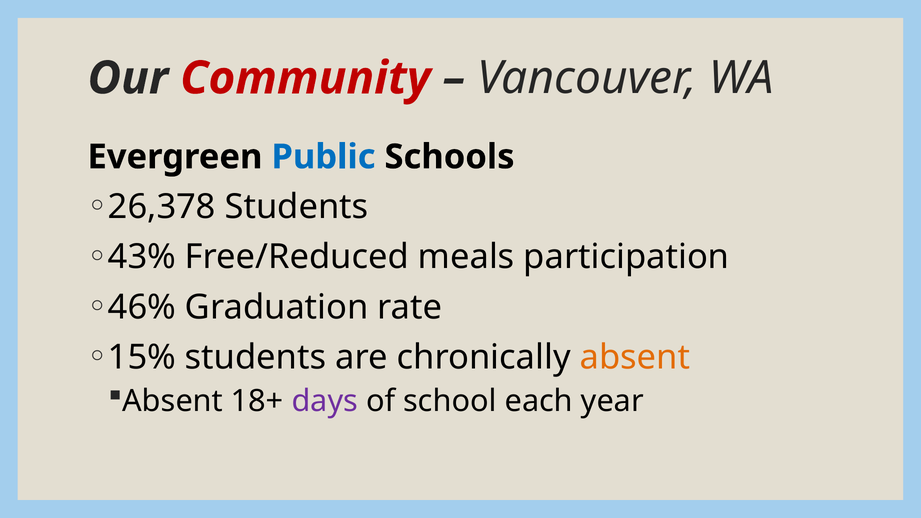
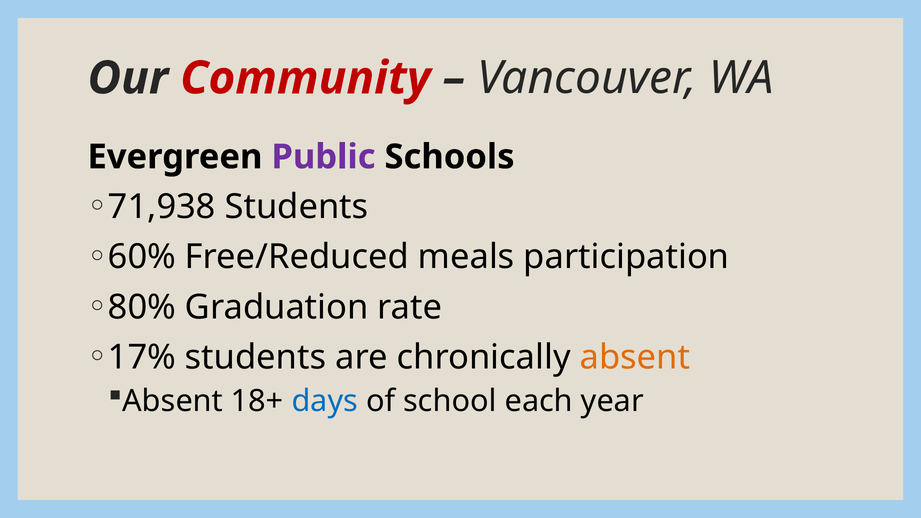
Public colour: blue -> purple
26,378: 26,378 -> 71,938
43%: 43% -> 60%
46%: 46% -> 80%
15%: 15% -> 17%
days colour: purple -> blue
